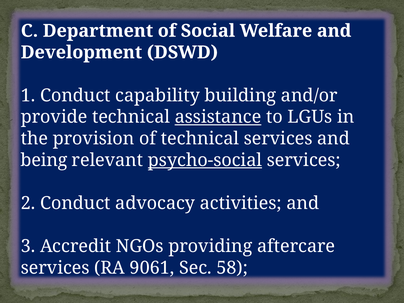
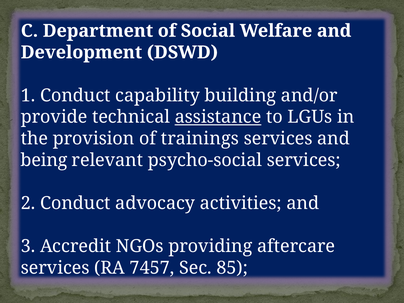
of technical: technical -> trainings
psycho-social underline: present -> none
9061: 9061 -> 7457
58: 58 -> 85
